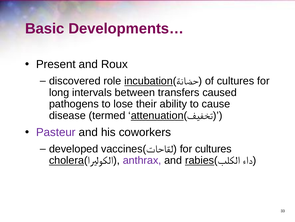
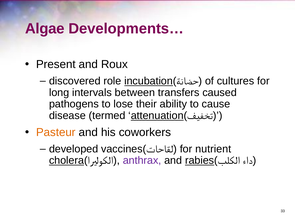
Basic: Basic -> Algae
Pasteur colour: purple -> orange
for cultures: cultures -> nutrient
